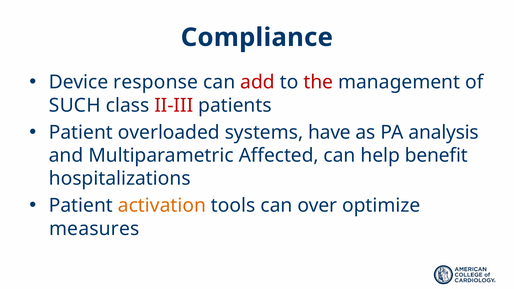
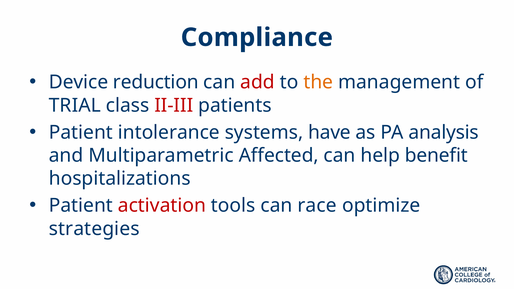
response: response -> reduction
the colour: red -> orange
SUCH: SUCH -> TRIAL
overloaded: overloaded -> intolerance
activation colour: orange -> red
over: over -> race
measures: measures -> strategies
